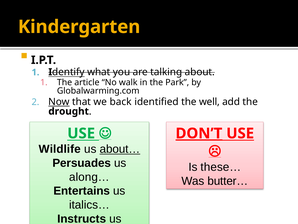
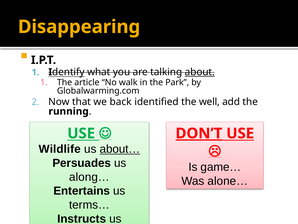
Kindergarten: Kindergarten -> Disappearing
about underline: none -> present
Now underline: present -> none
drought: drought -> running
these…: these… -> game…
butter…: butter… -> alone…
italics…: italics… -> terms…
